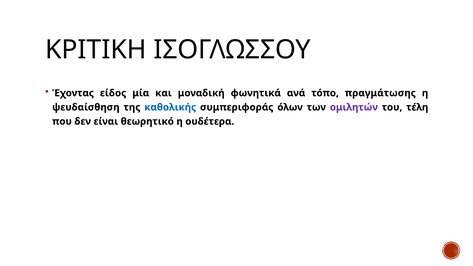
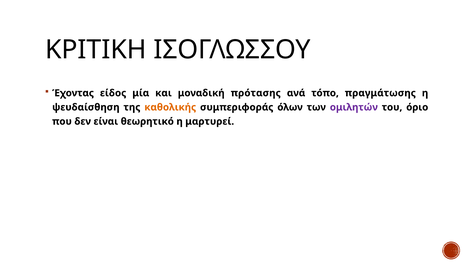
φωνητικά: φωνητικά -> πρότασης
καθολικής colour: blue -> orange
τέλη: τέλη -> όριο
ουδέτερα: ουδέτερα -> μαρτυρεί
